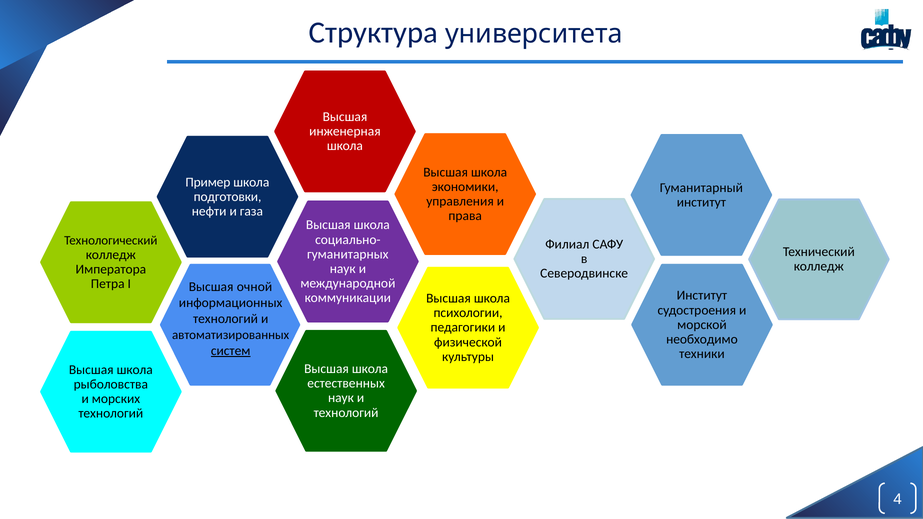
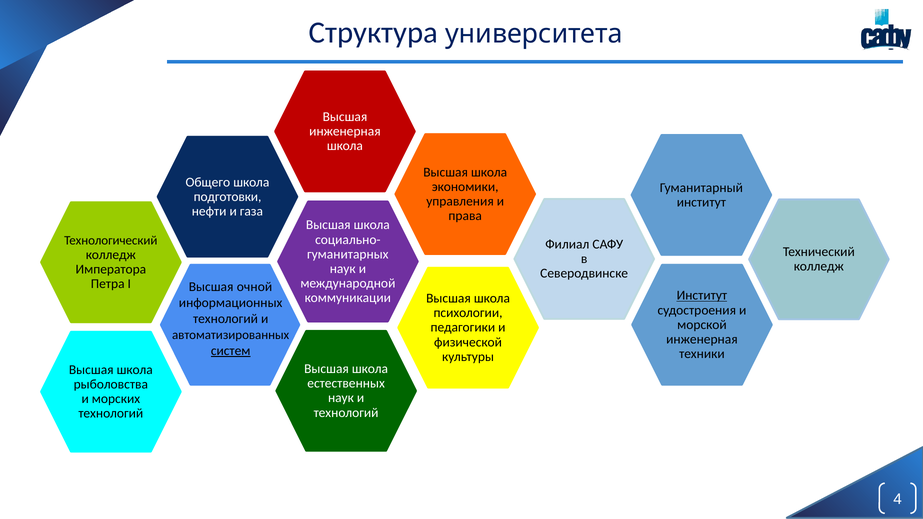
Пример: Пример -> Общего
Институт at (702, 296) underline: none -> present
необходимо at (702, 339): необходимо -> инженерная
